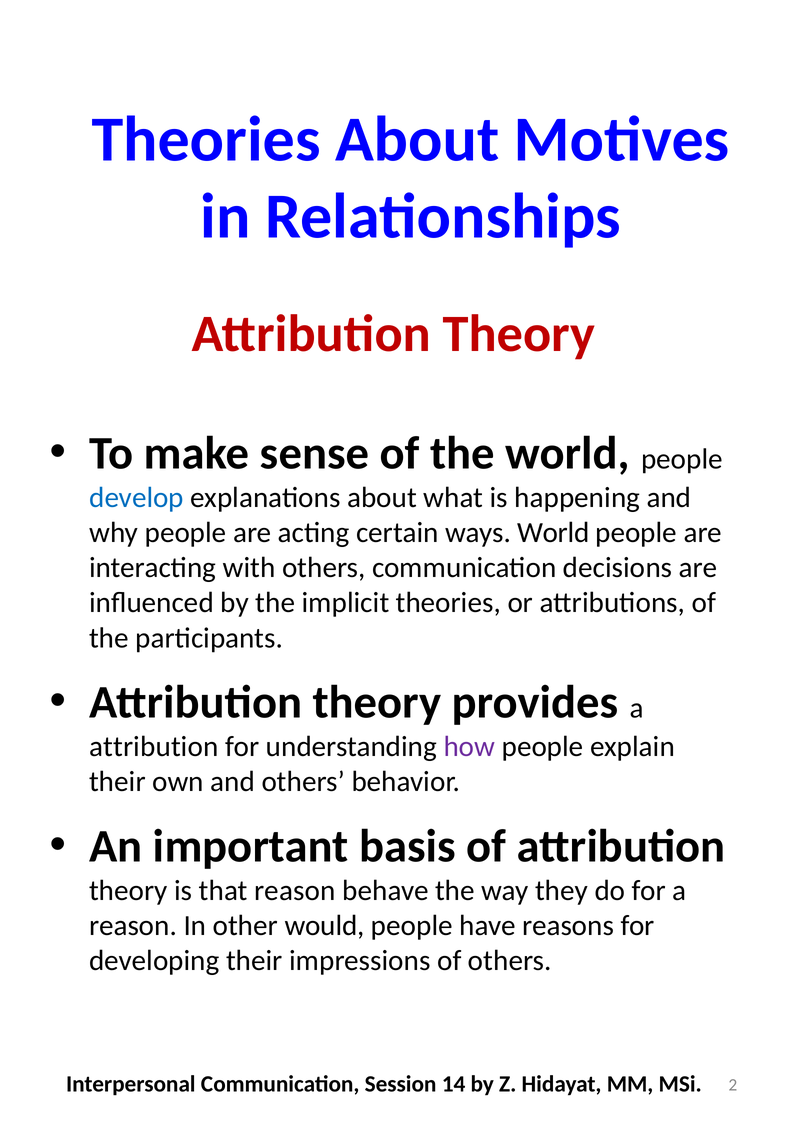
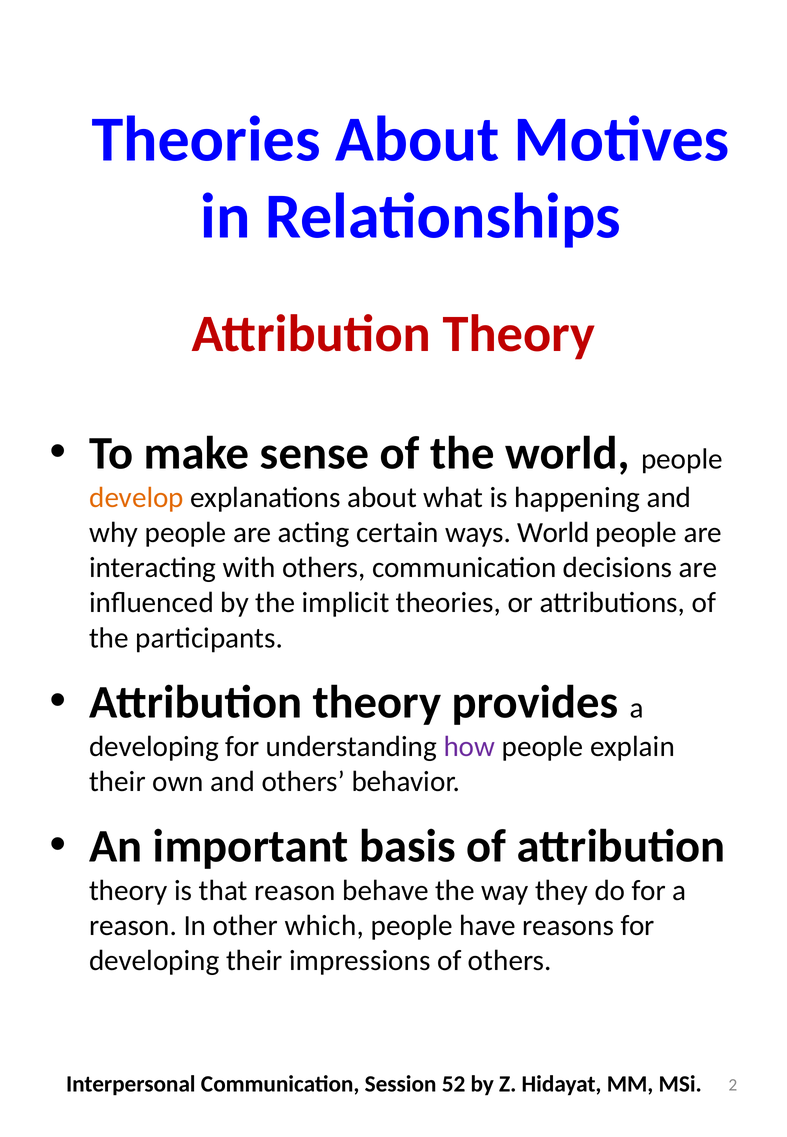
develop colour: blue -> orange
attribution at (154, 746): attribution -> developing
would: would -> which
14: 14 -> 52
